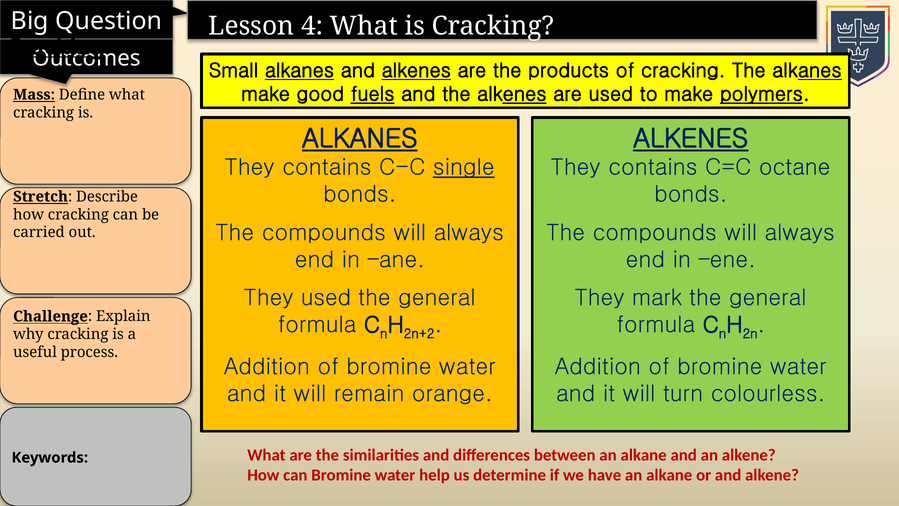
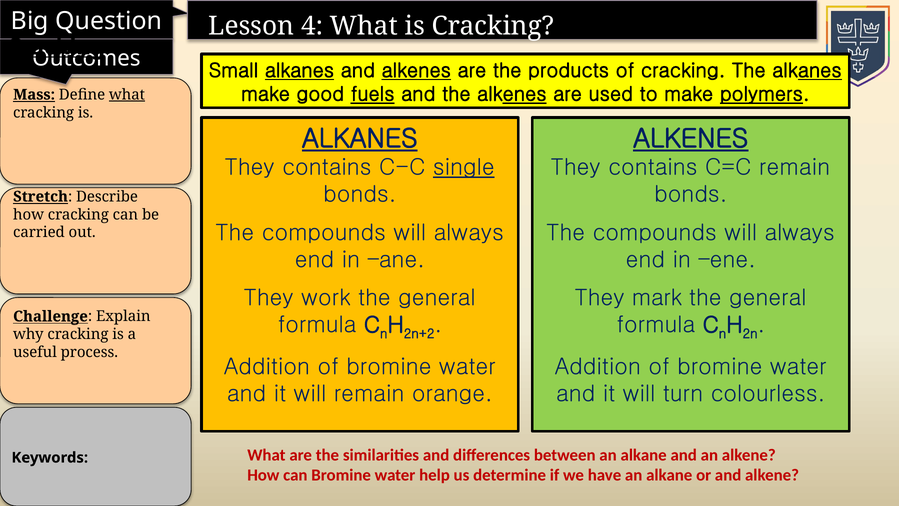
what at (127, 95) underline: none -> present
C=C octane: octane -> remain
They used: used -> work
